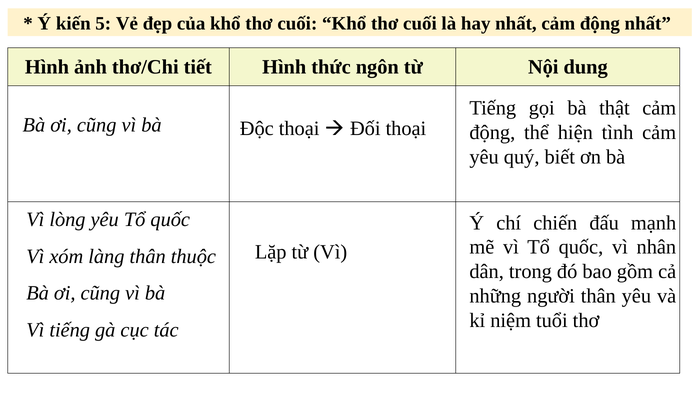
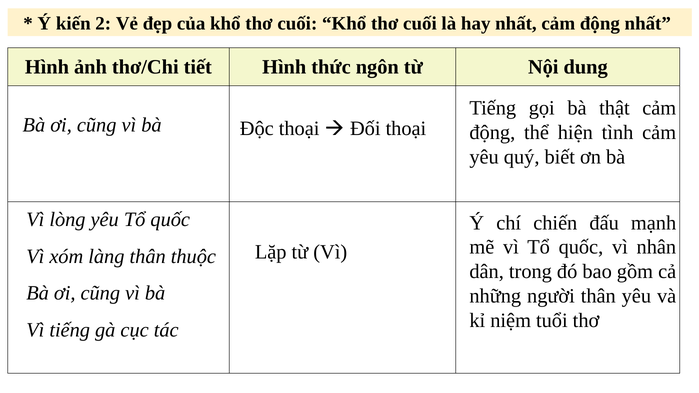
5: 5 -> 2
